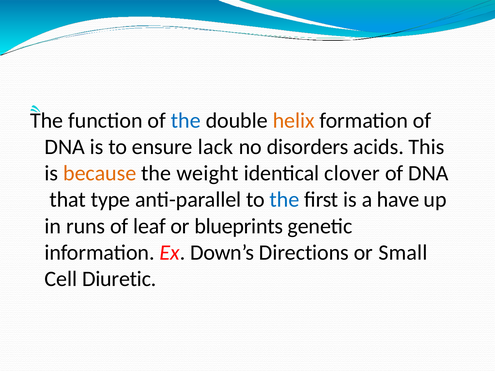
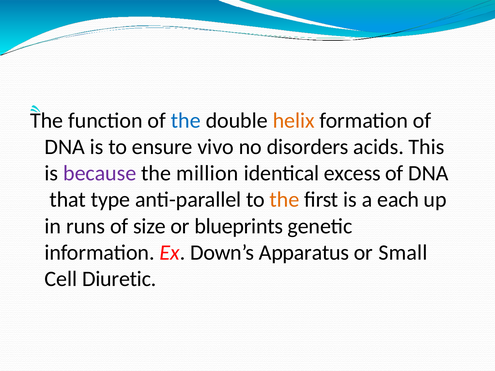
lack: lack -> vivo
because colour: orange -> purple
weight: weight -> million
clover: clover -> excess
the at (284, 200) colour: blue -> orange
have: have -> each
leaf: leaf -> size
Directions: Directions -> Apparatus
